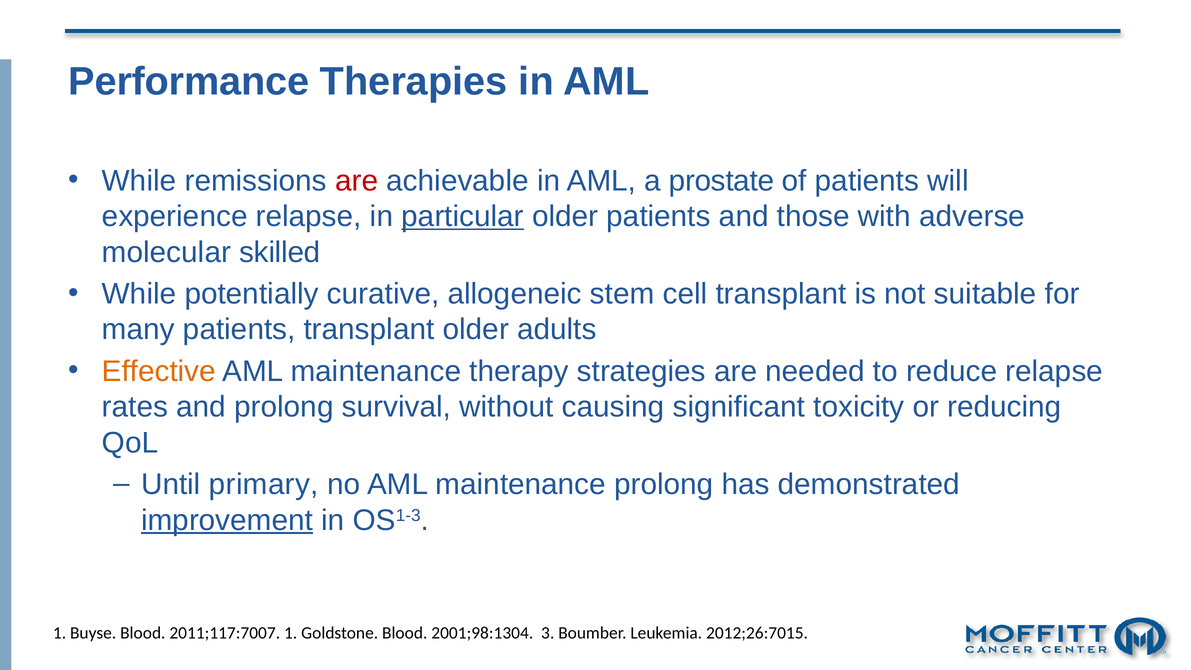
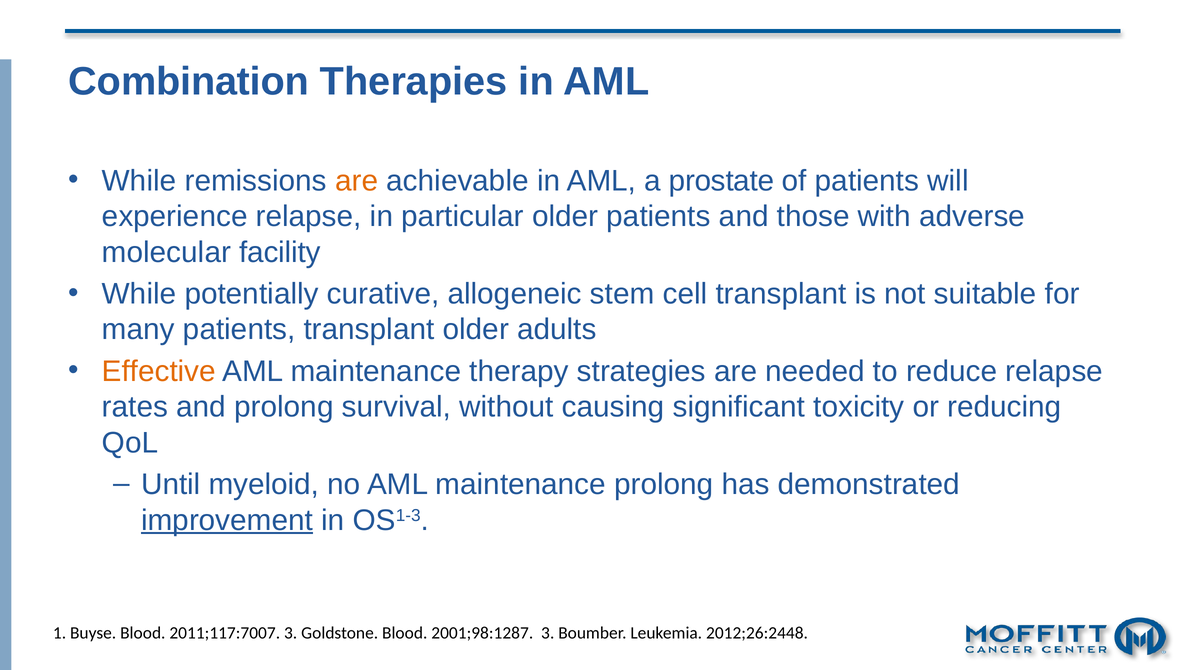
Performance: Performance -> Combination
are at (357, 181) colour: red -> orange
particular underline: present -> none
skilled: skilled -> facility
primary: primary -> myeloid
2011;117:7007 1: 1 -> 3
2001;98:1304: 2001;98:1304 -> 2001;98:1287
2012;26:7015: 2012;26:7015 -> 2012;26:2448
